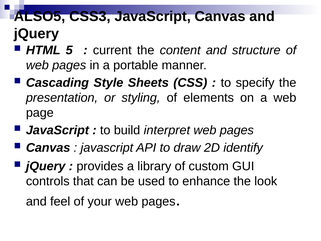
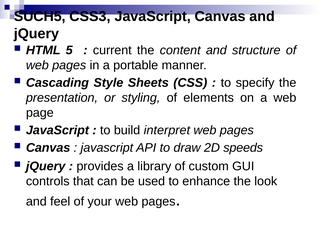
ALSO5: ALSO5 -> SUCH5
identify: identify -> speeds
